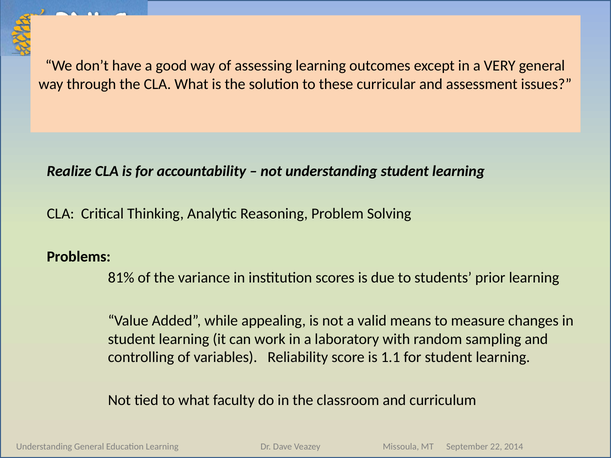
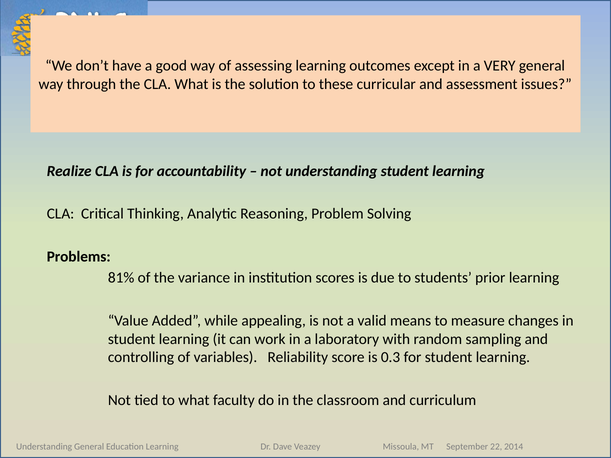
1.1: 1.1 -> 0.3
